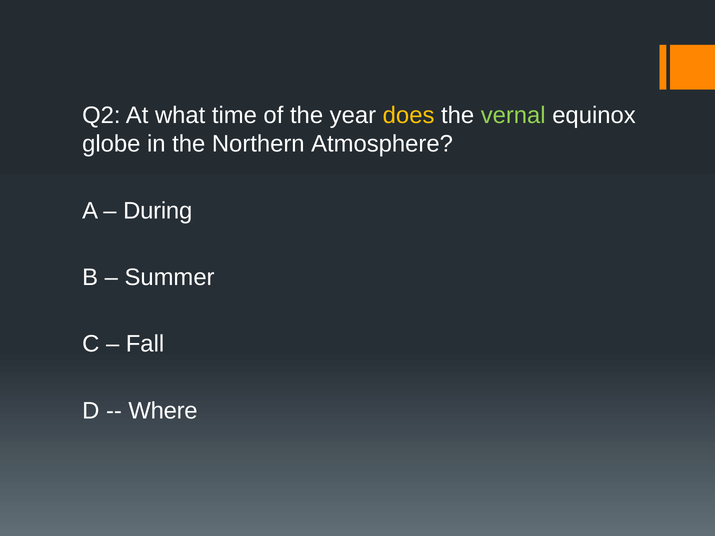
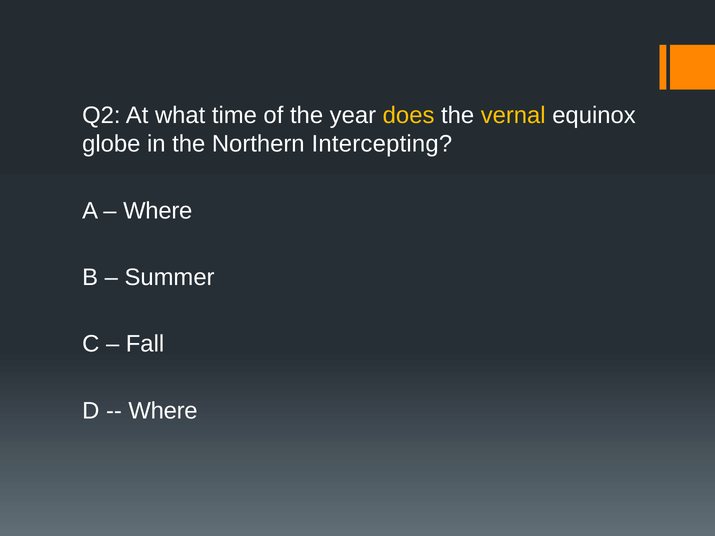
vernal colour: light green -> yellow
Atmosphere: Atmosphere -> Intercepting
During at (158, 211): During -> Where
